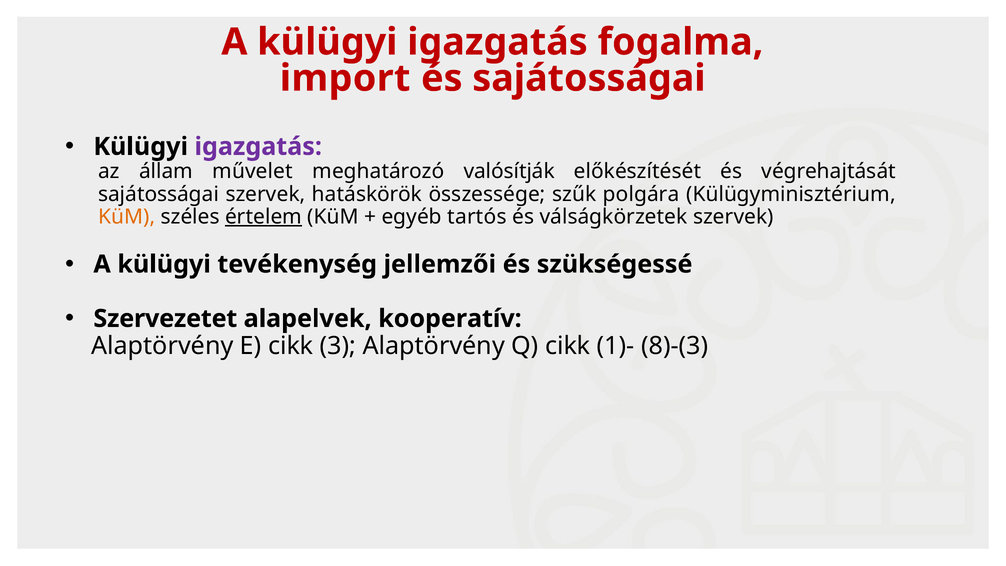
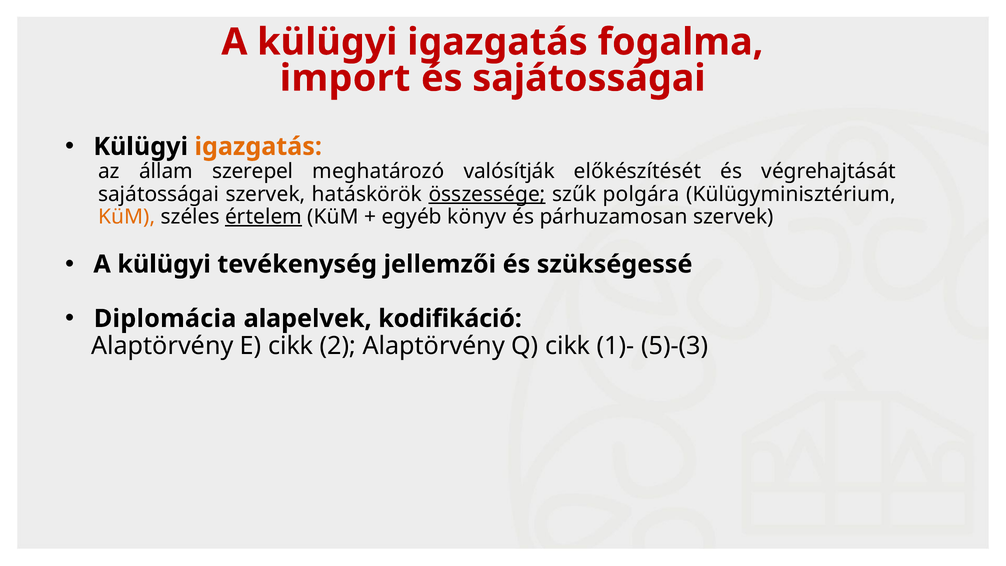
igazgatás at (258, 147) colour: purple -> orange
művelet: művelet -> szerepel
összessége underline: none -> present
tartós: tartós -> könyv
válságkörzetek: válságkörzetek -> párhuzamosan
Szervezetet: Szervezetet -> Diplomácia
kooperatív: kooperatív -> kodifikáció
3: 3 -> 2
8)-(3: 8)-(3 -> 5)-(3
